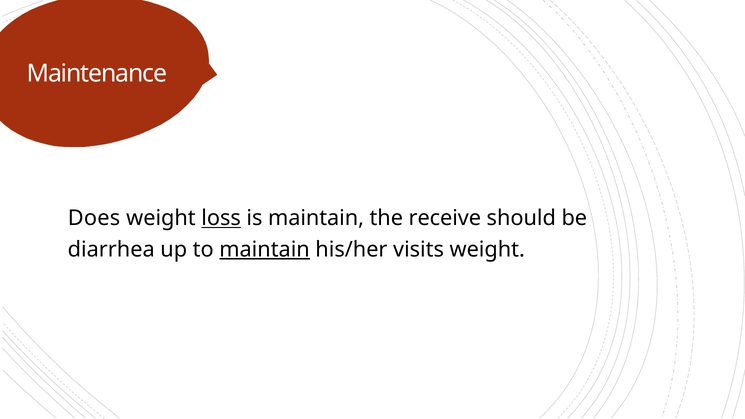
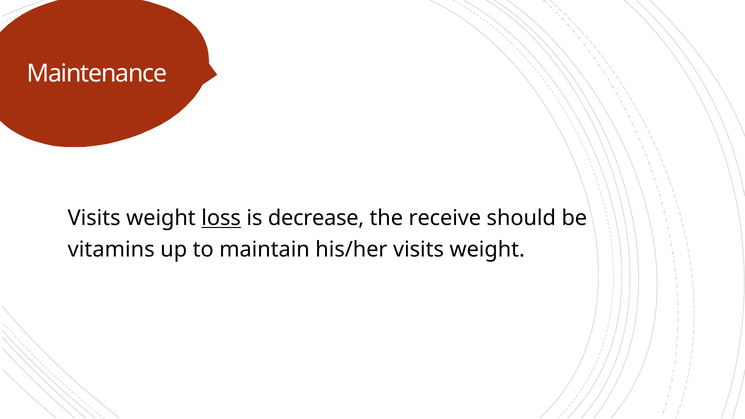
Does at (94, 218): Does -> Visits
is maintain: maintain -> decrease
diarrhea: diarrhea -> vitamins
maintain at (265, 249) underline: present -> none
